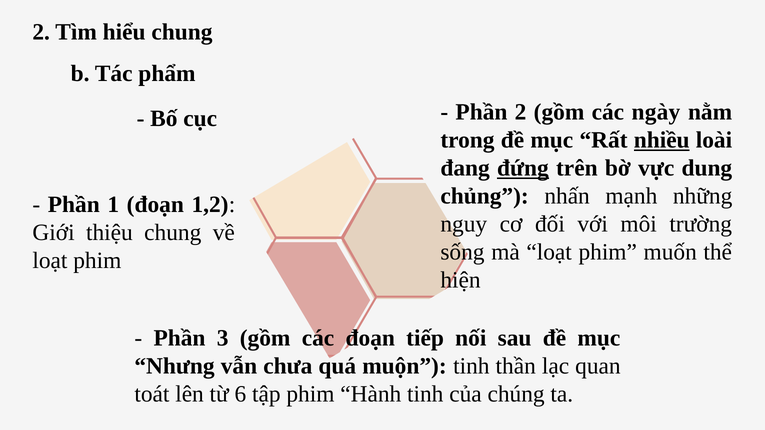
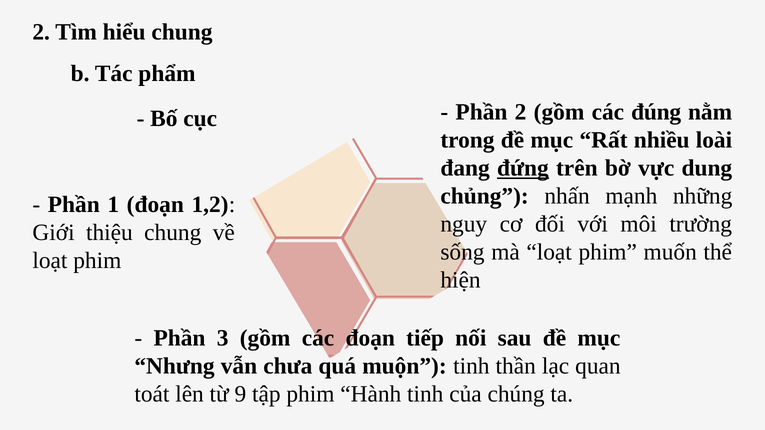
ngày: ngày -> đúng
nhiều underline: present -> none
6: 6 -> 9
